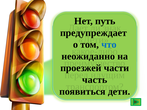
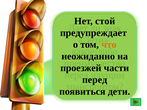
путь: путь -> стой
что colour: blue -> orange
часть at (95, 80): часть -> перед
